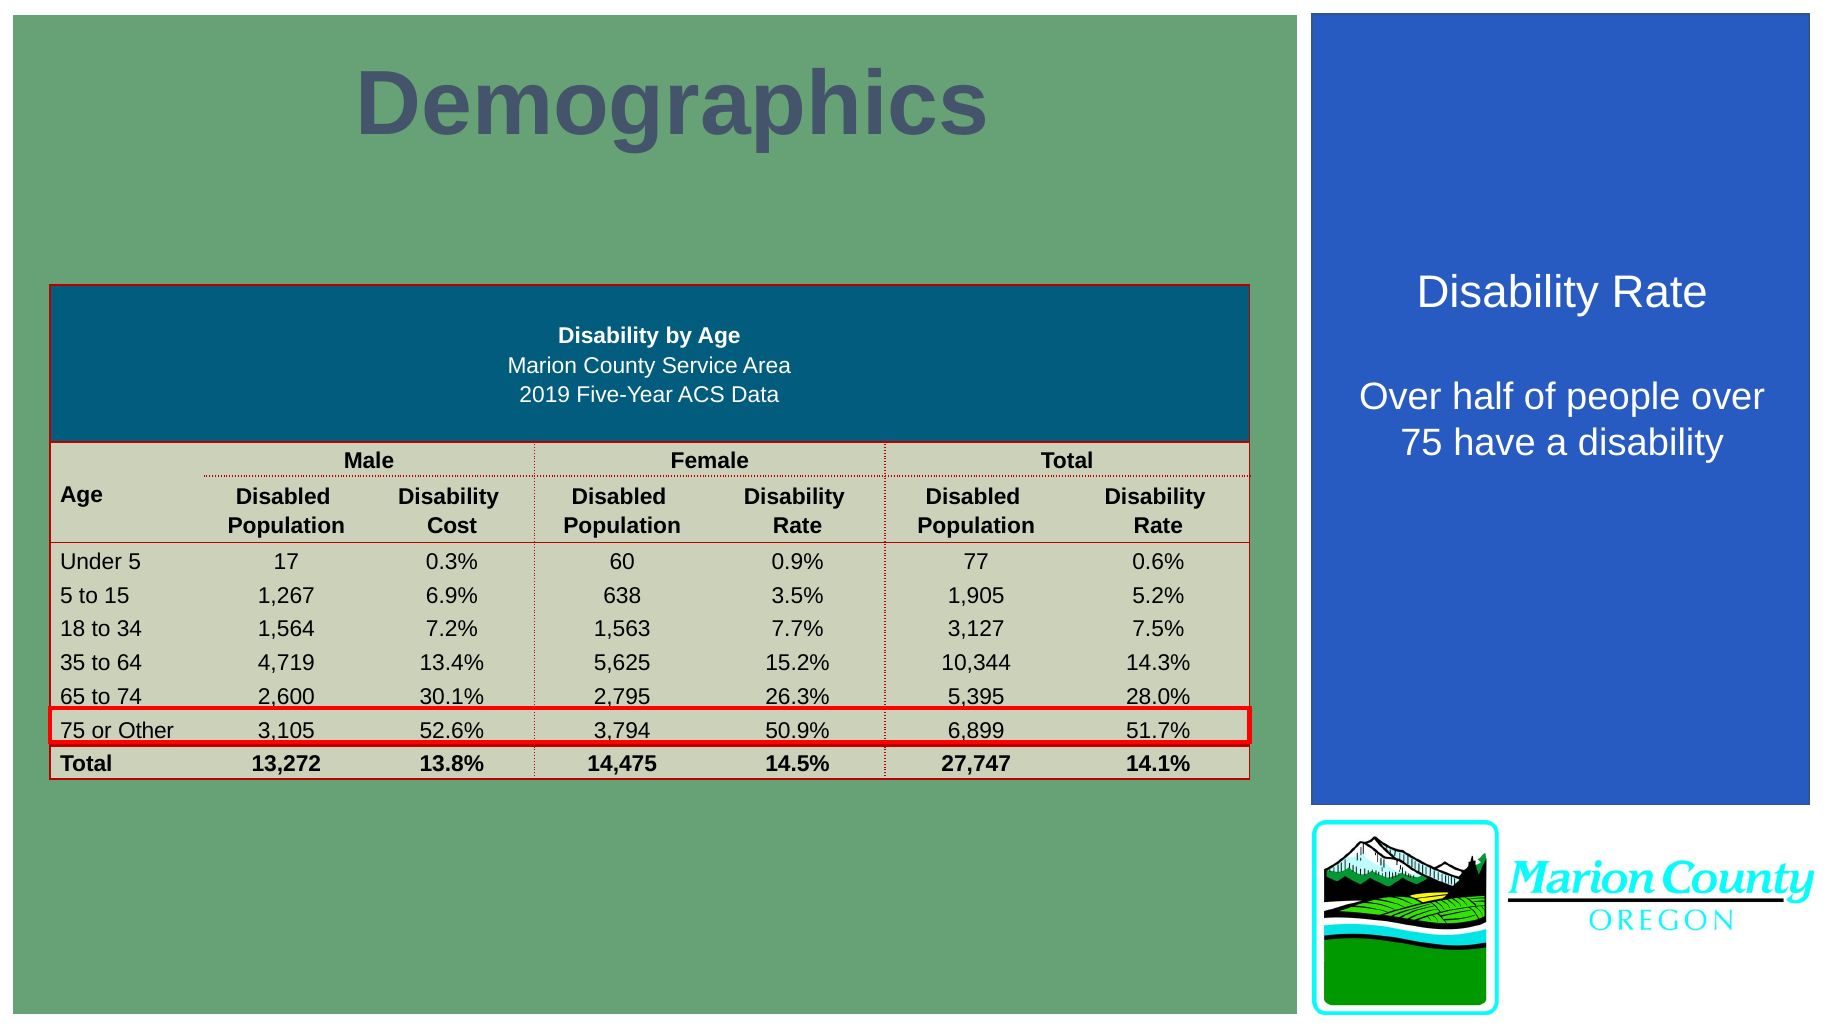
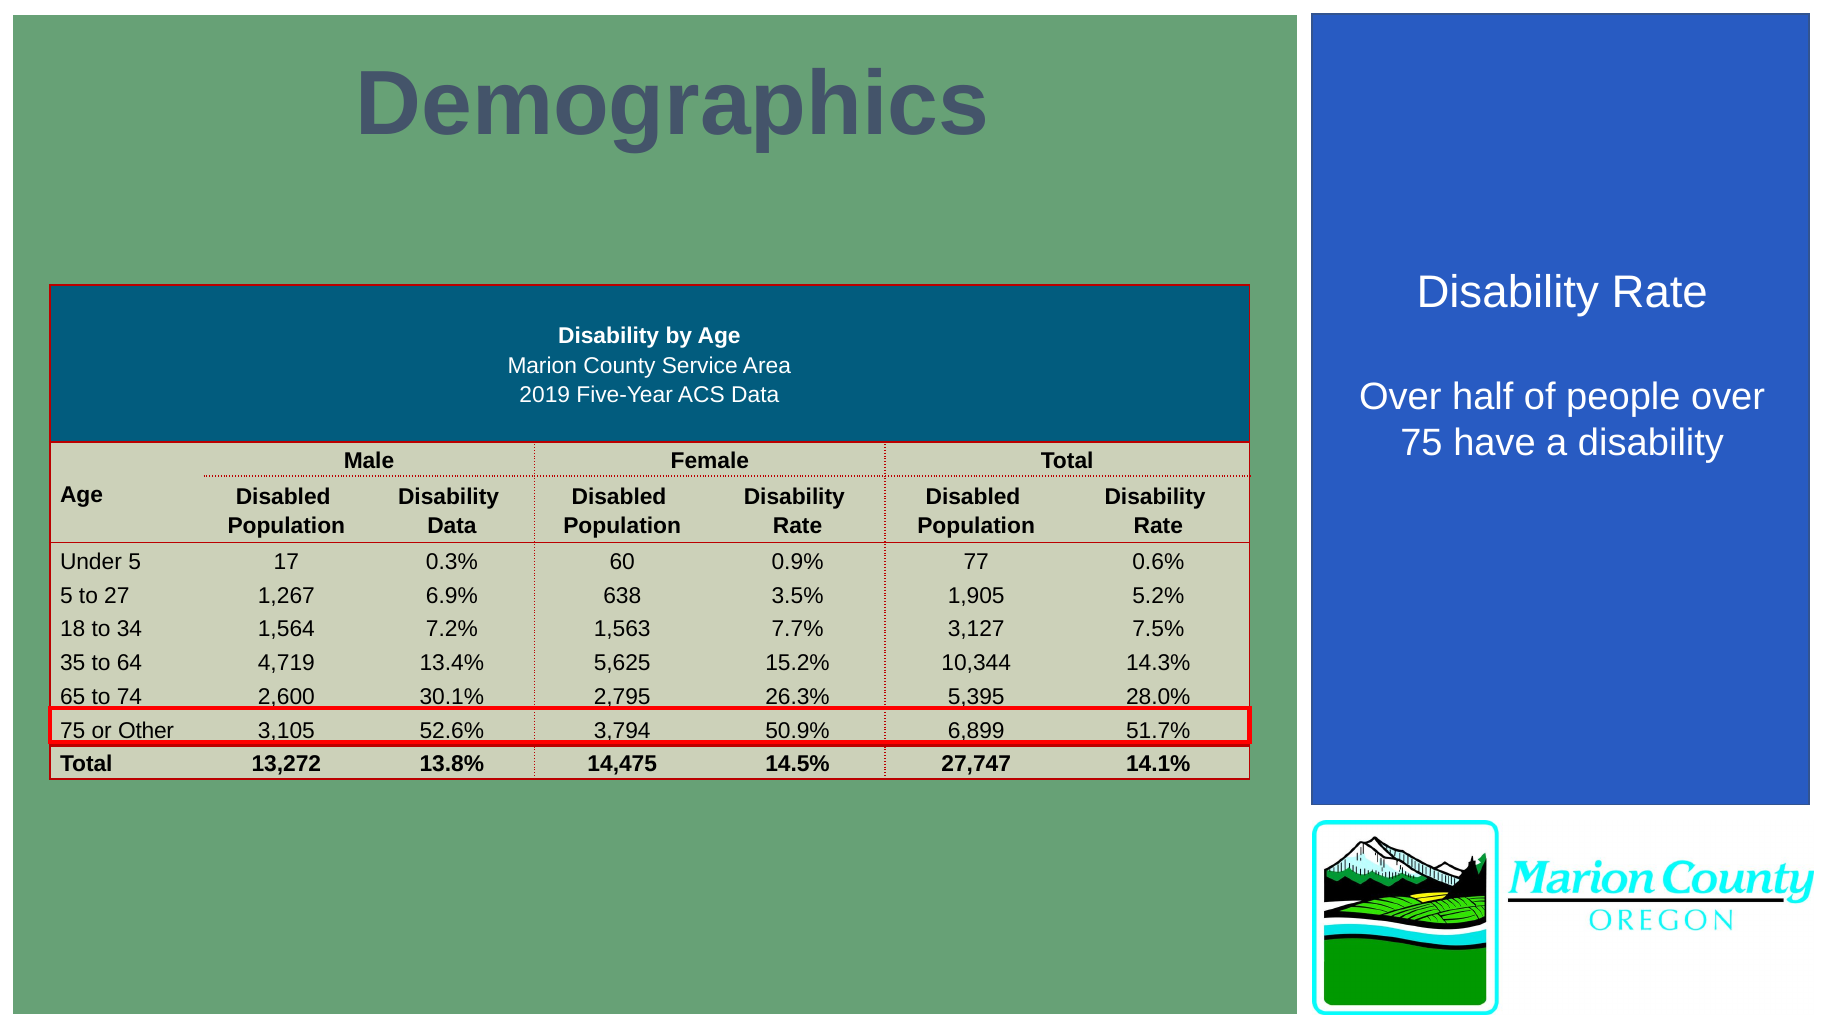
Cost at (452, 526): Cost -> Data
15: 15 -> 27
